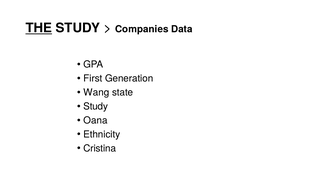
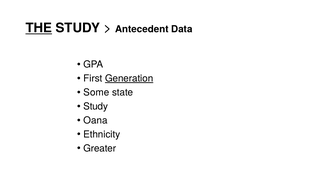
Companies: Companies -> Antecedent
Generation underline: none -> present
Wang: Wang -> Some
Cristina: Cristina -> Greater
